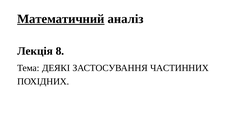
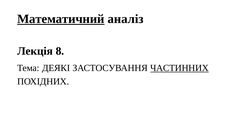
ЧАСТИННИХ underline: none -> present
